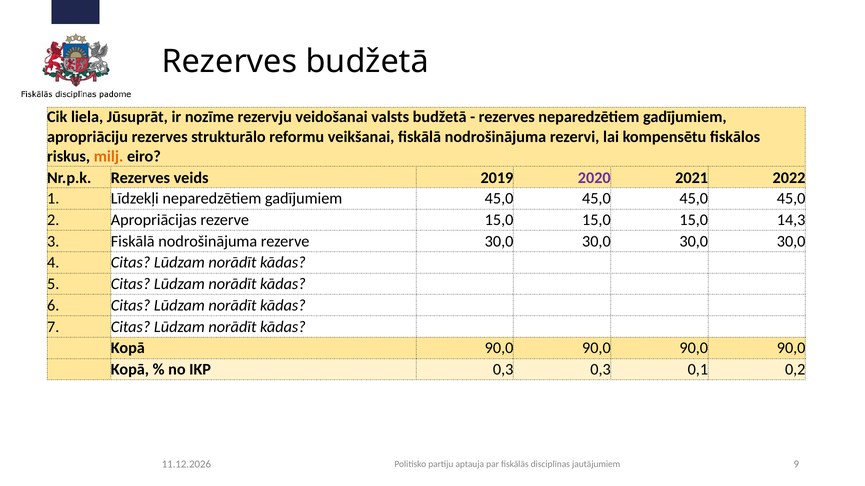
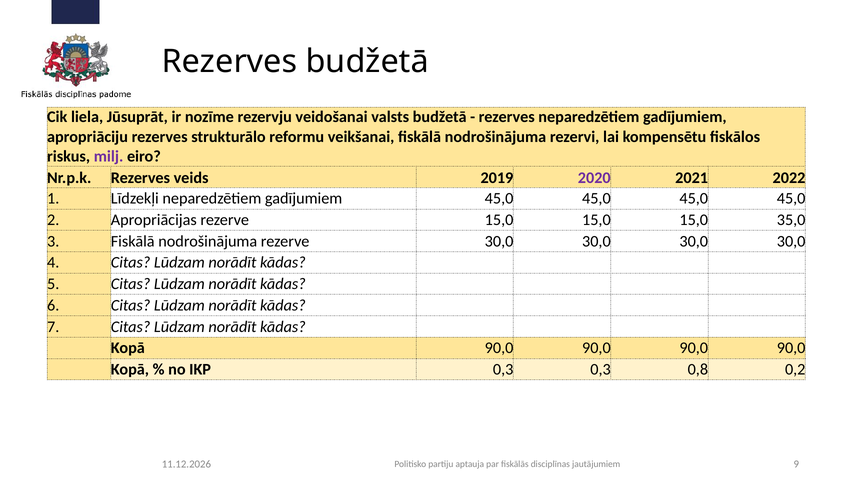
milj colour: orange -> purple
14,3: 14,3 -> 35,0
0,1: 0,1 -> 0,8
